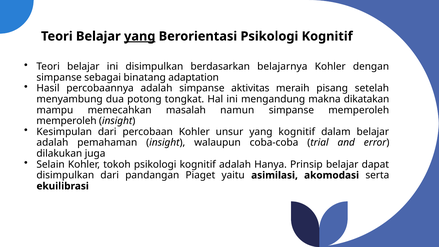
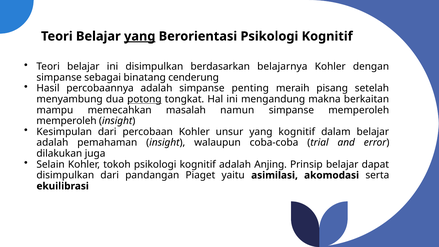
adaptation: adaptation -> cenderung
aktivitas: aktivitas -> penting
potong underline: none -> present
dikatakan: dikatakan -> berkaitan
Hanya: Hanya -> Anjing
